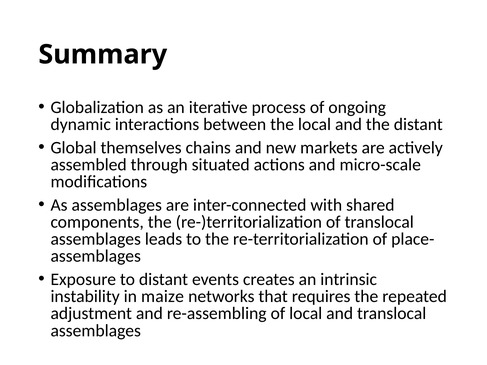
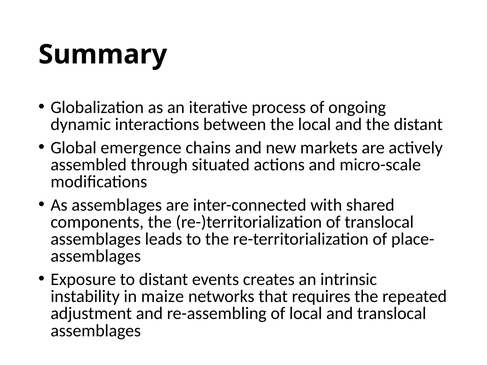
themselves: themselves -> emergence
